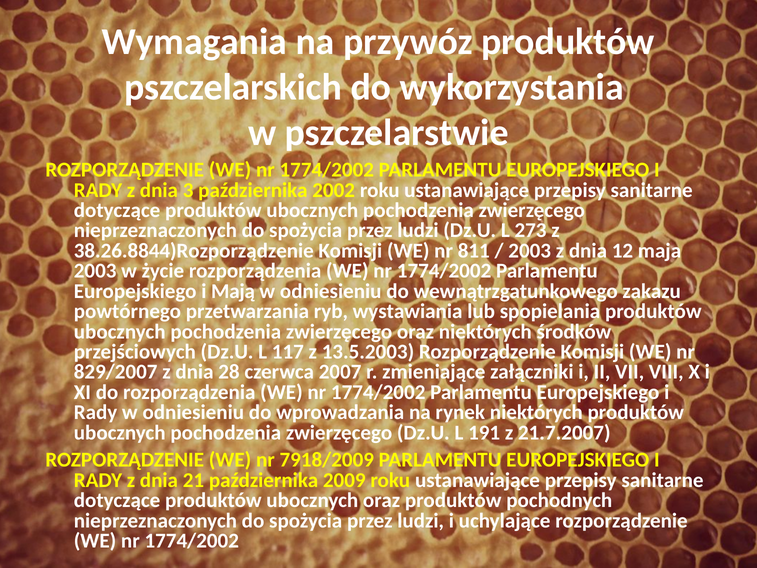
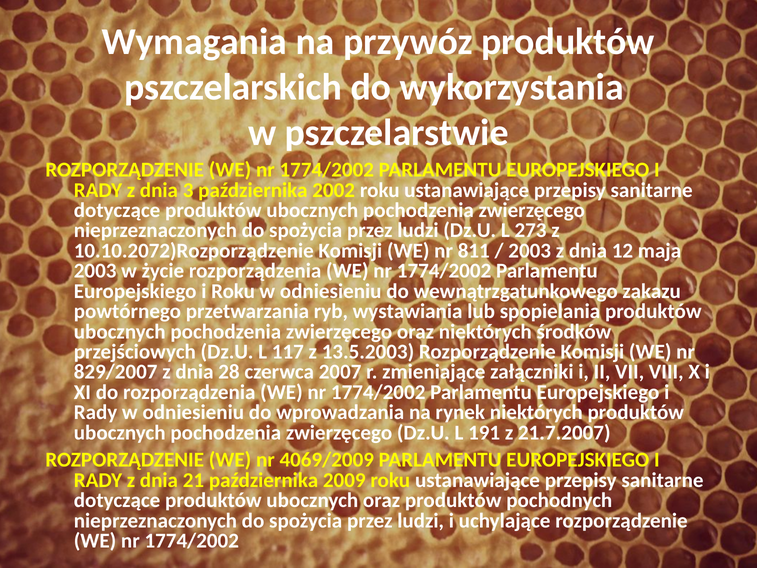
38.26.8844)Rozporządzenie: 38.26.8844)Rozporządzenie -> 10.10.2072)Rozporządzenie
i Mają: Mają -> Roku
7918/2009: 7918/2009 -> 4069/2009
